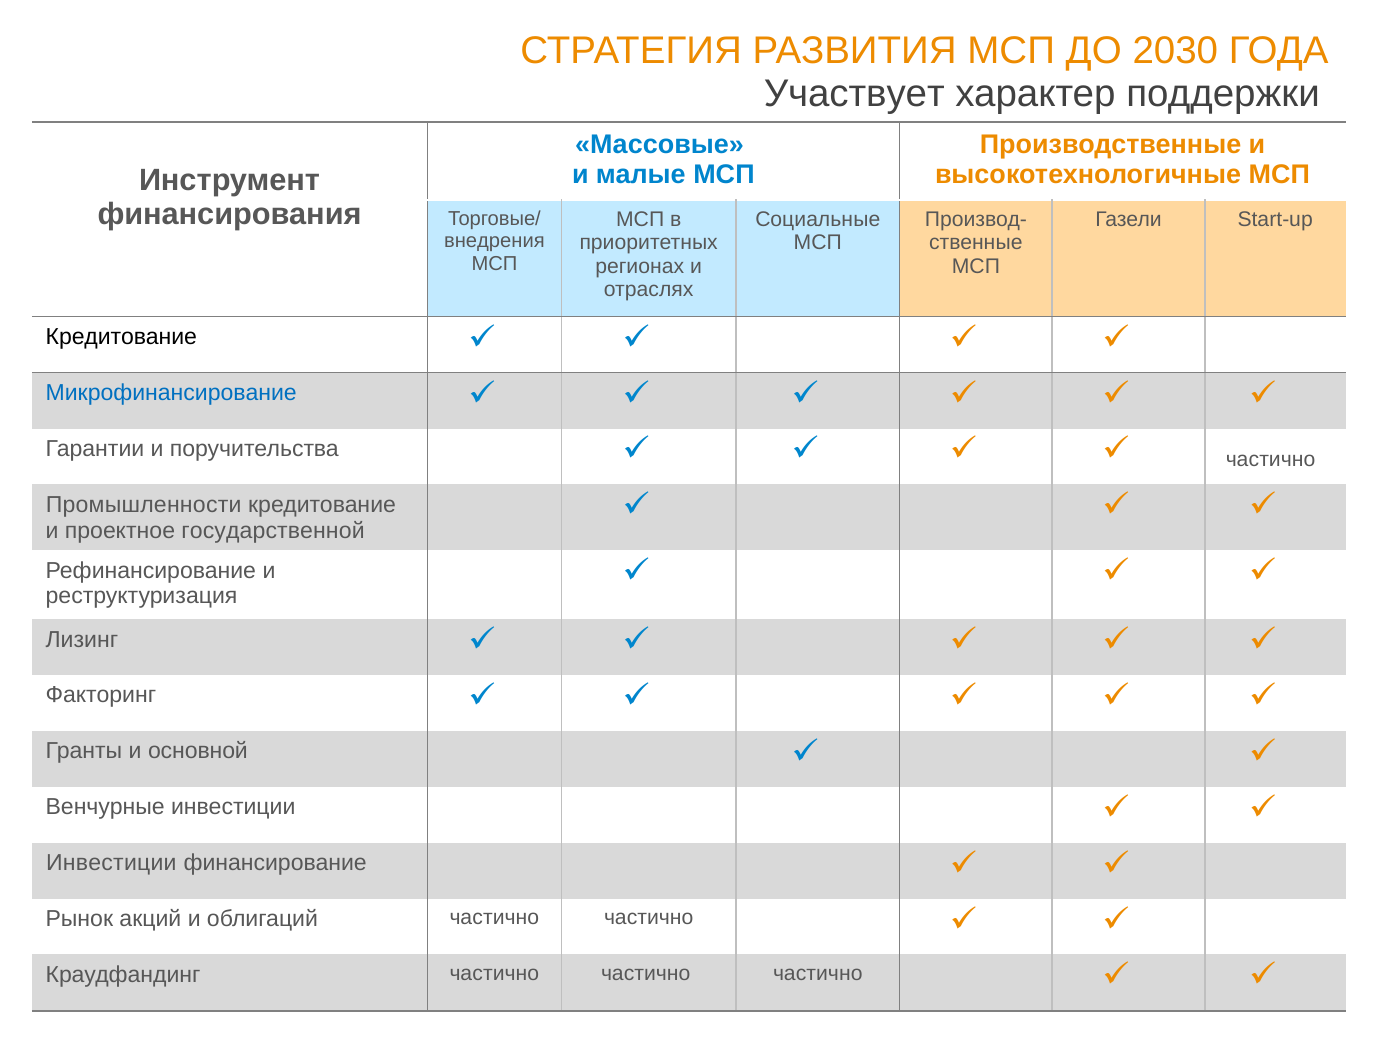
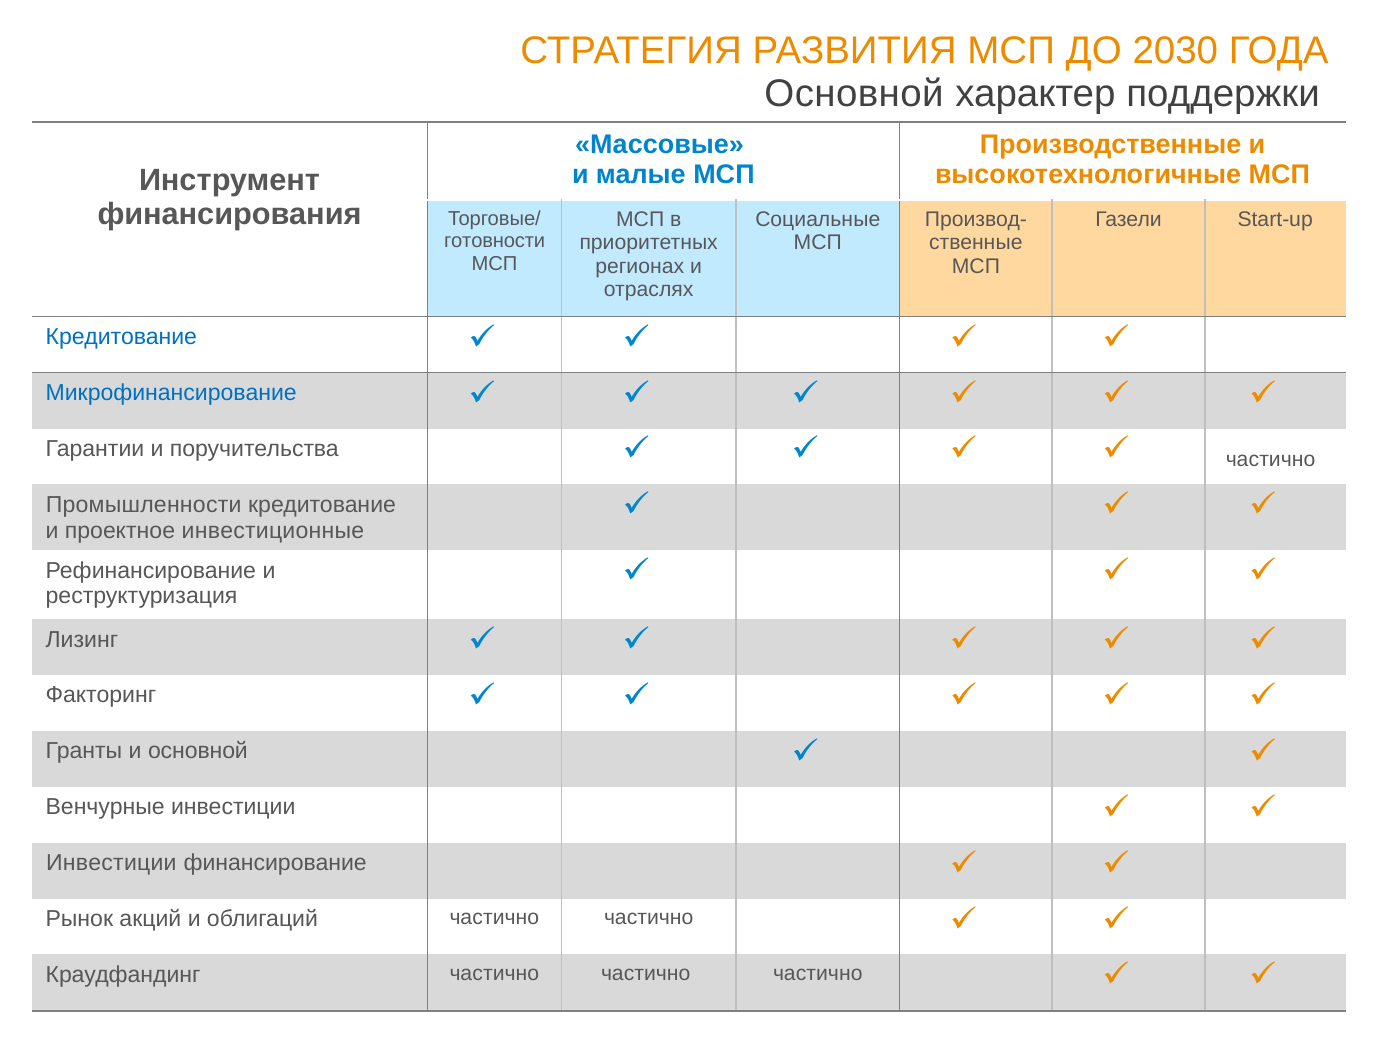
Участвует at (854, 94): Участвует -> Основной
внедрения: внедрения -> готовности
Кредитование at (121, 337) colour: black -> blue
государственной: государственной -> инвестиционные
